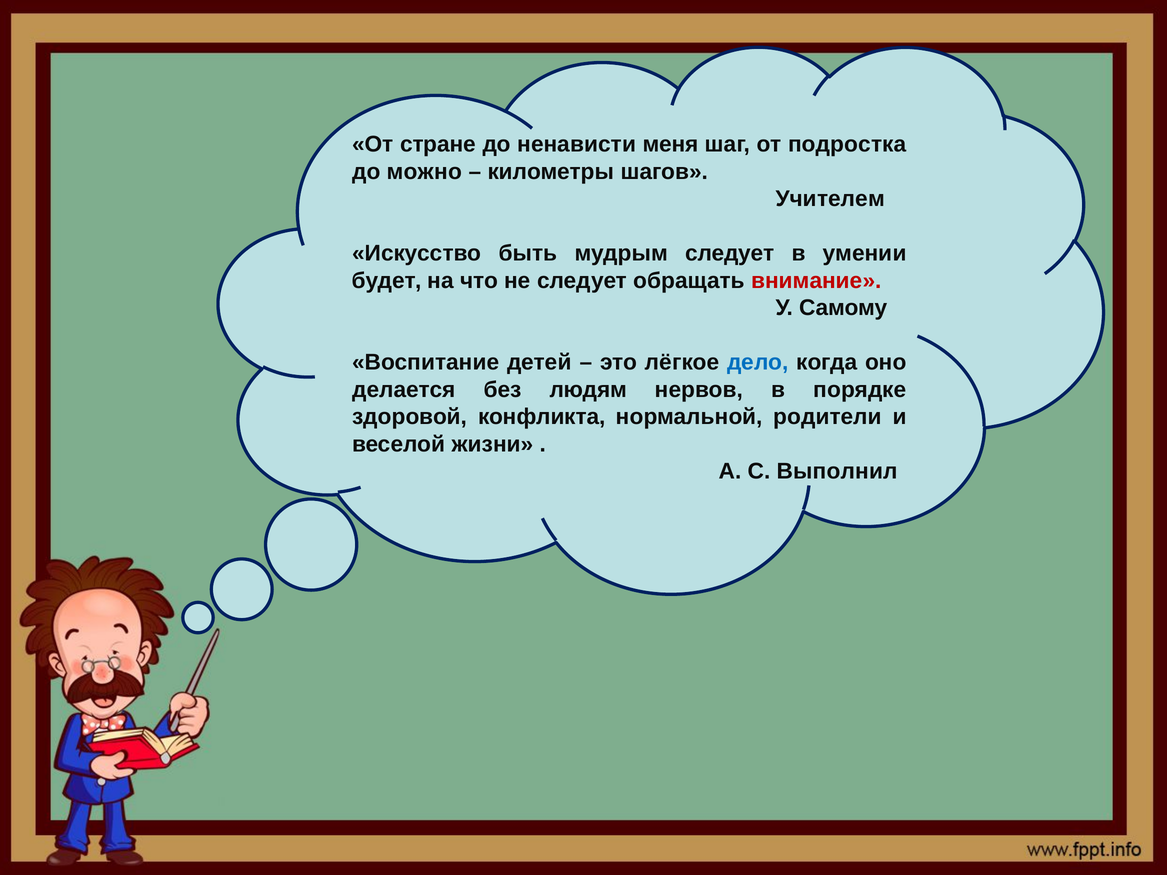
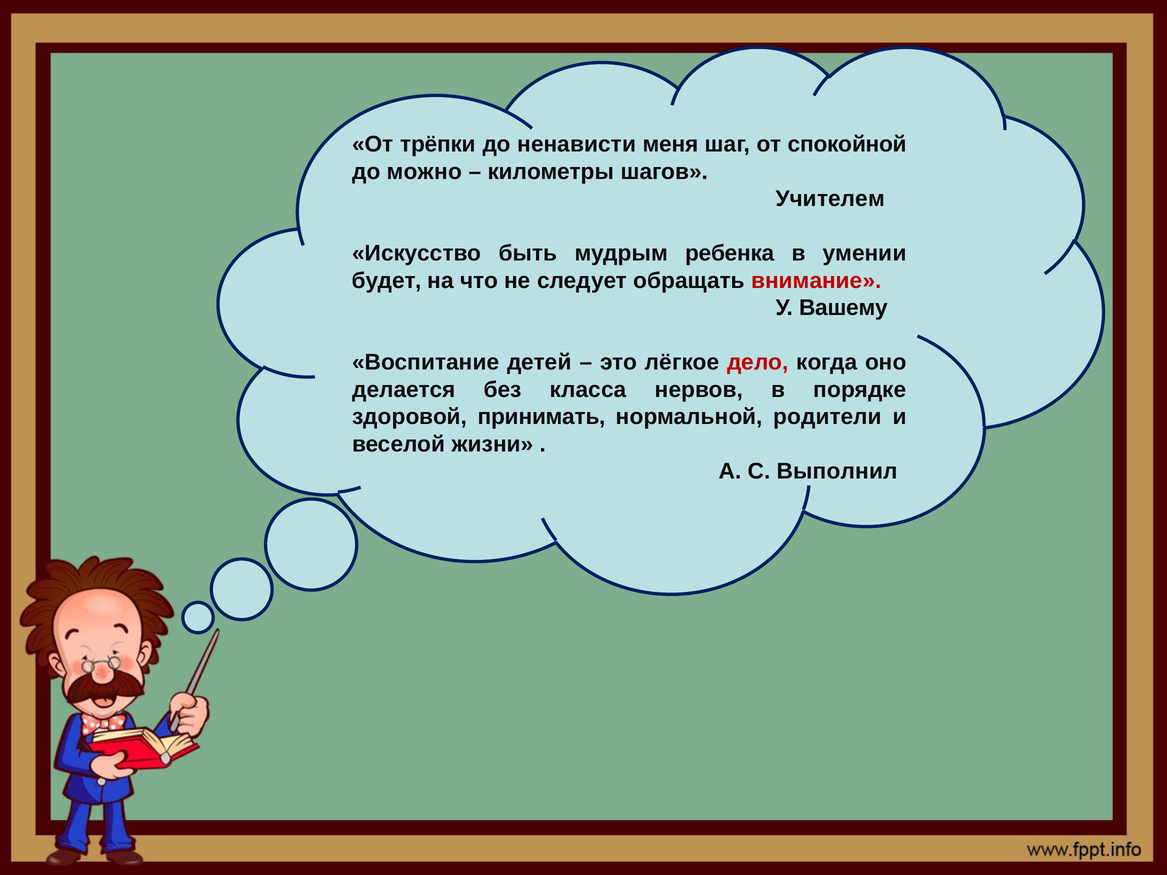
стране: стране -> трёпки
подростка: подростка -> спокойной
мудрым следует: следует -> ребенка
Самому: Самому -> Вашему
дело colour: blue -> red
людям: людям -> класса
конфликта: конфликта -> принимать
